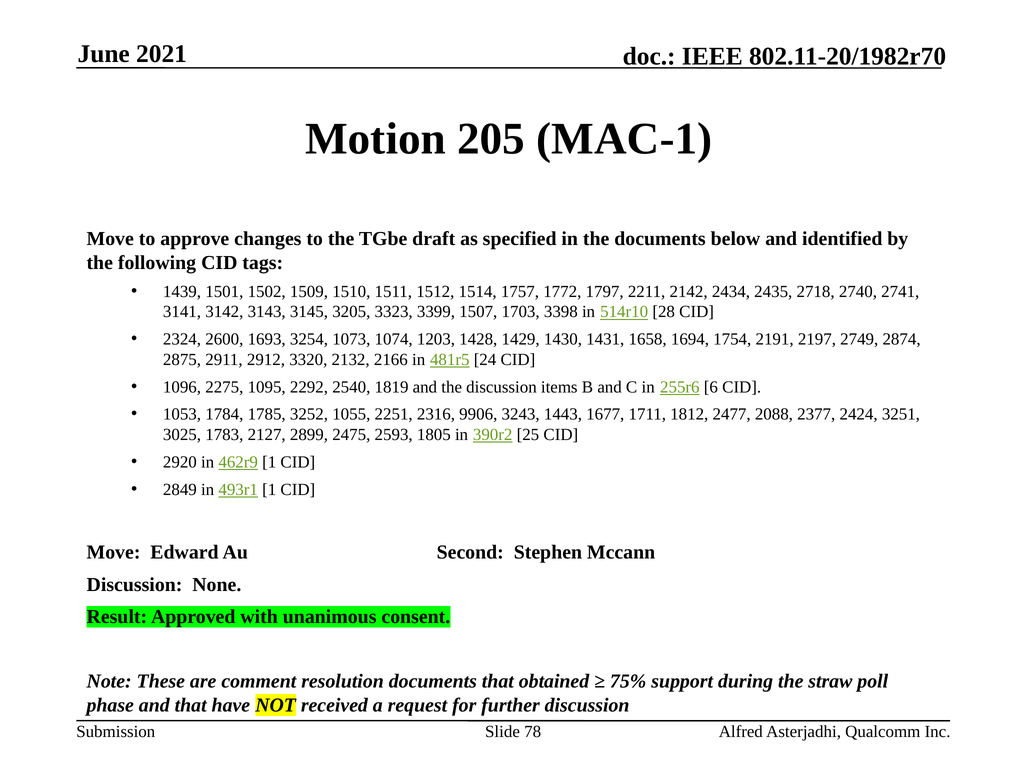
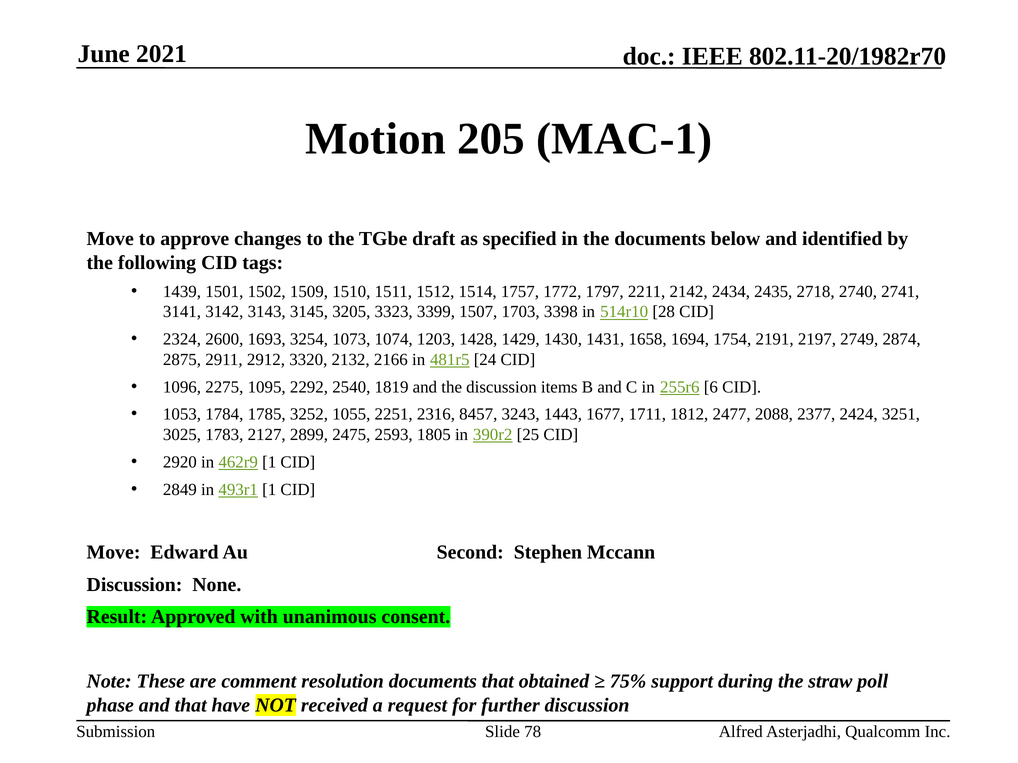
9906: 9906 -> 8457
